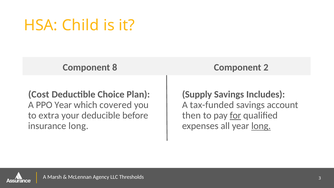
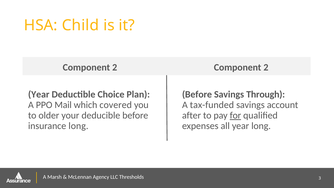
8 at (115, 67): 8 -> 2
Cost at (39, 94): Cost -> Year
Supply at (197, 94): Supply -> Before
Includes: Includes -> Through
PPO Year: Year -> Mail
extra: extra -> older
then: then -> after
long at (261, 126) underline: present -> none
